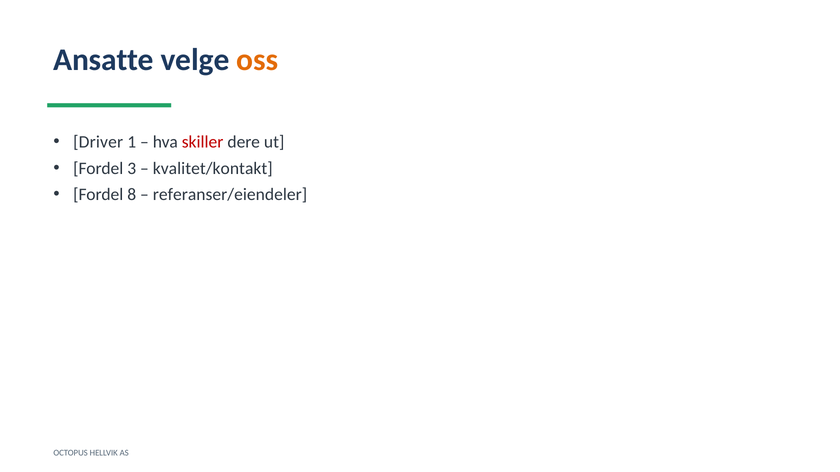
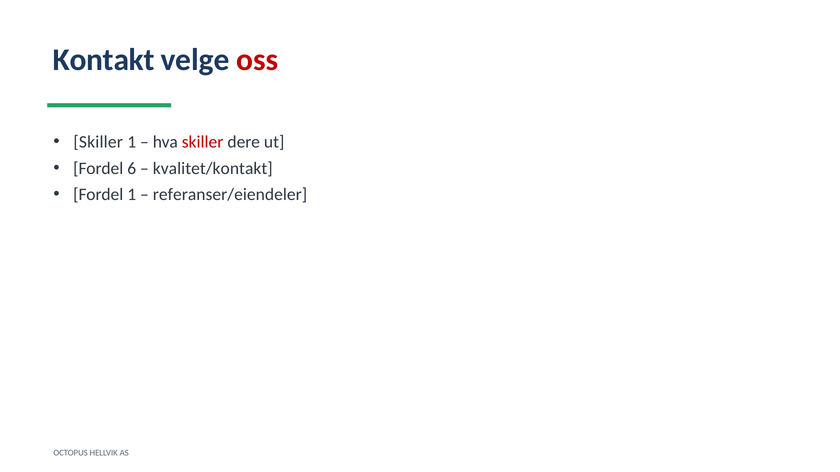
Ansatte: Ansatte -> Kontakt
oss colour: orange -> red
Driver at (98, 142): Driver -> Skiller
3: 3 -> 6
Fordel 8: 8 -> 1
